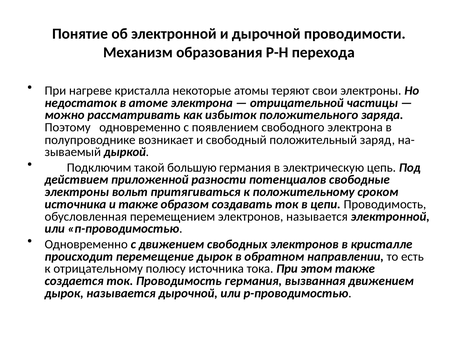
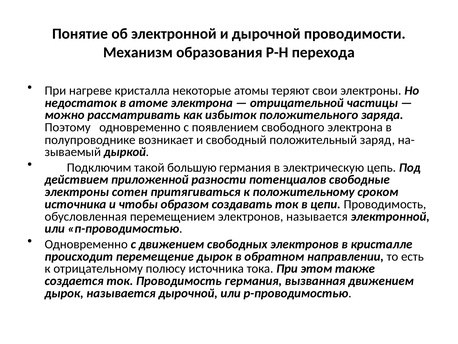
вольт: вольт -> сотен
и также: также -> чтобы
